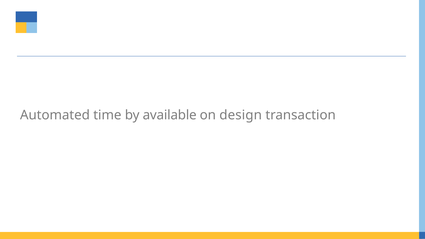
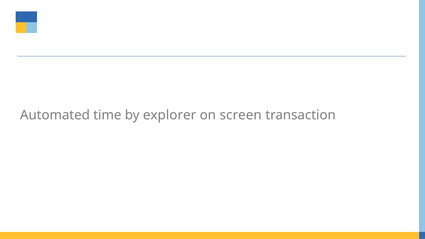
available: available -> explorer
design: design -> screen
